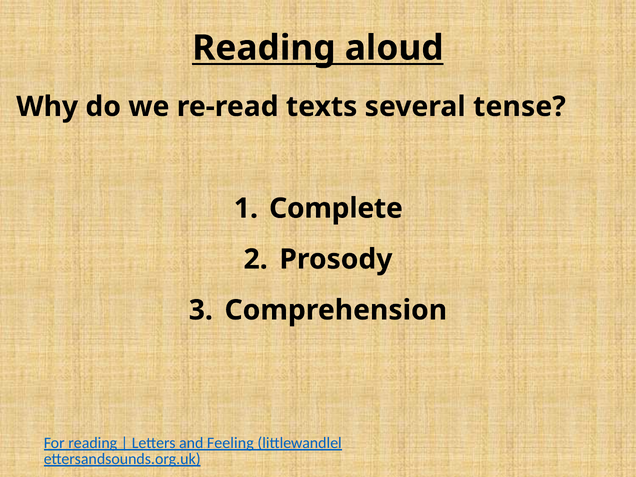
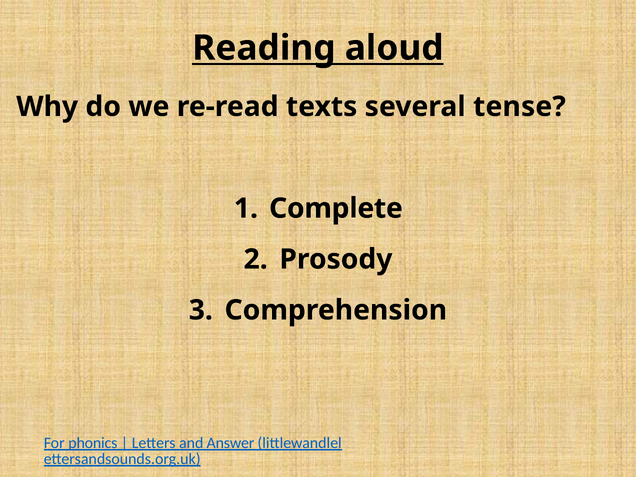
For reading: reading -> phonics
Feeling: Feeling -> Answer
